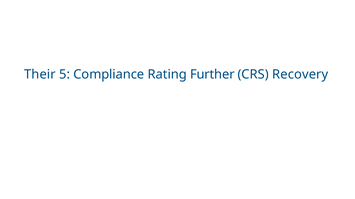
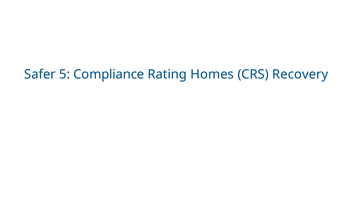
Their: Their -> Safer
Further: Further -> Homes
